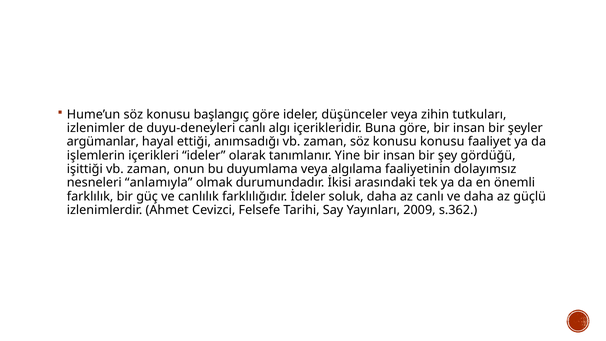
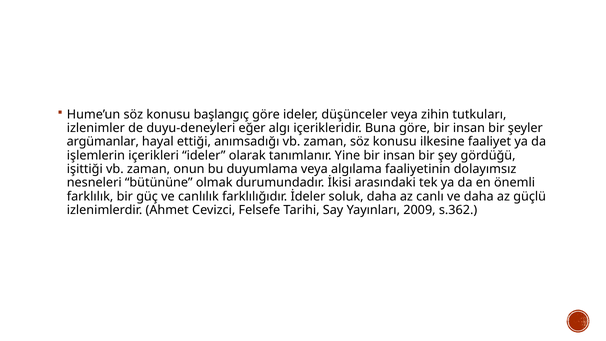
duyu-deneyleri canlı: canlı -> eğer
konusu konusu: konusu -> ilkesine
anlamıyla: anlamıyla -> bütününe
